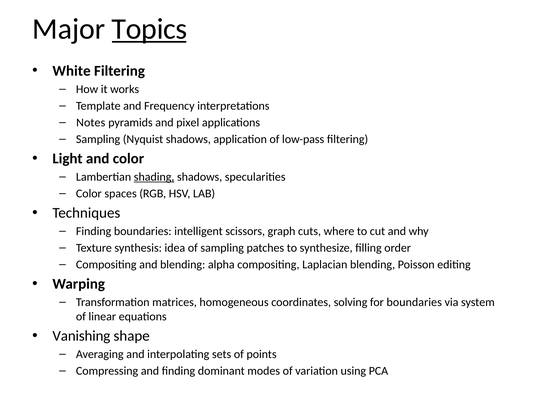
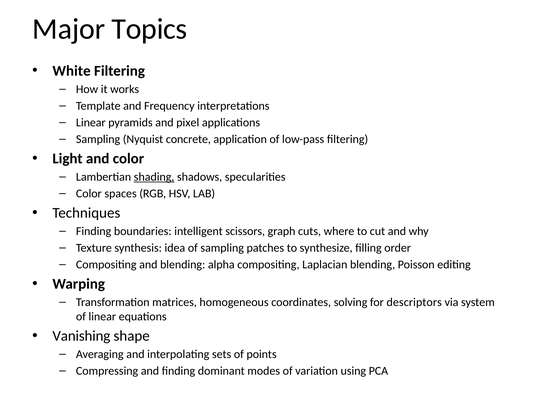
Topics underline: present -> none
Notes at (91, 123): Notes -> Linear
Nyquist shadows: shadows -> concrete
for boundaries: boundaries -> descriptors
